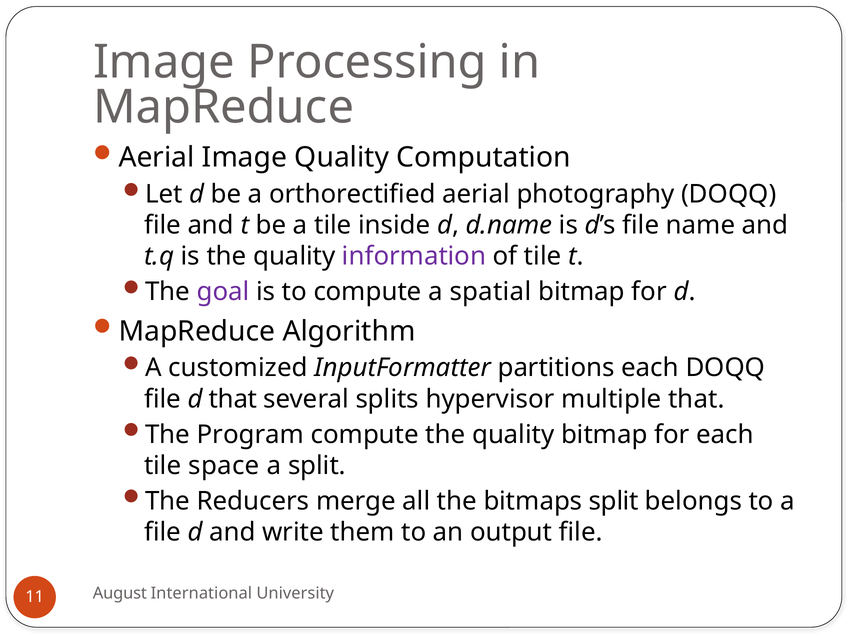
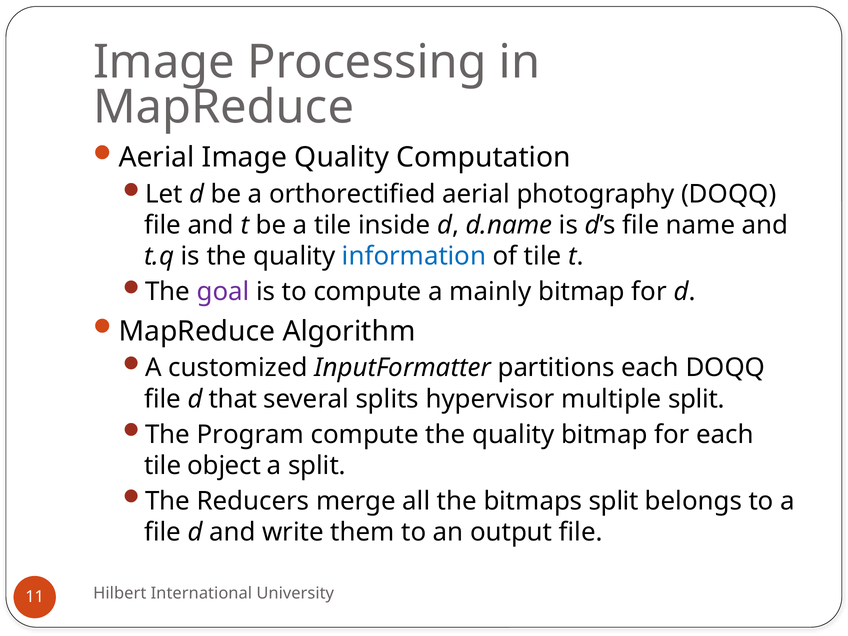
information colour: purple -> blue
spatial: spatial -> mainly
multiple that: that -> split
space: space -> object
August: August -> Hilbert
